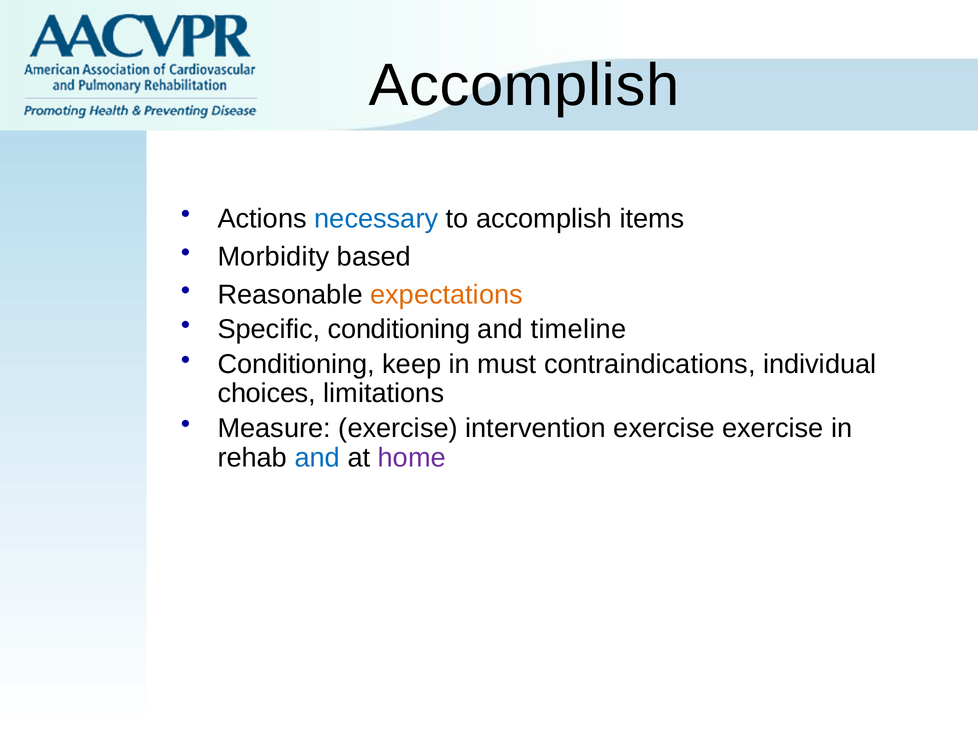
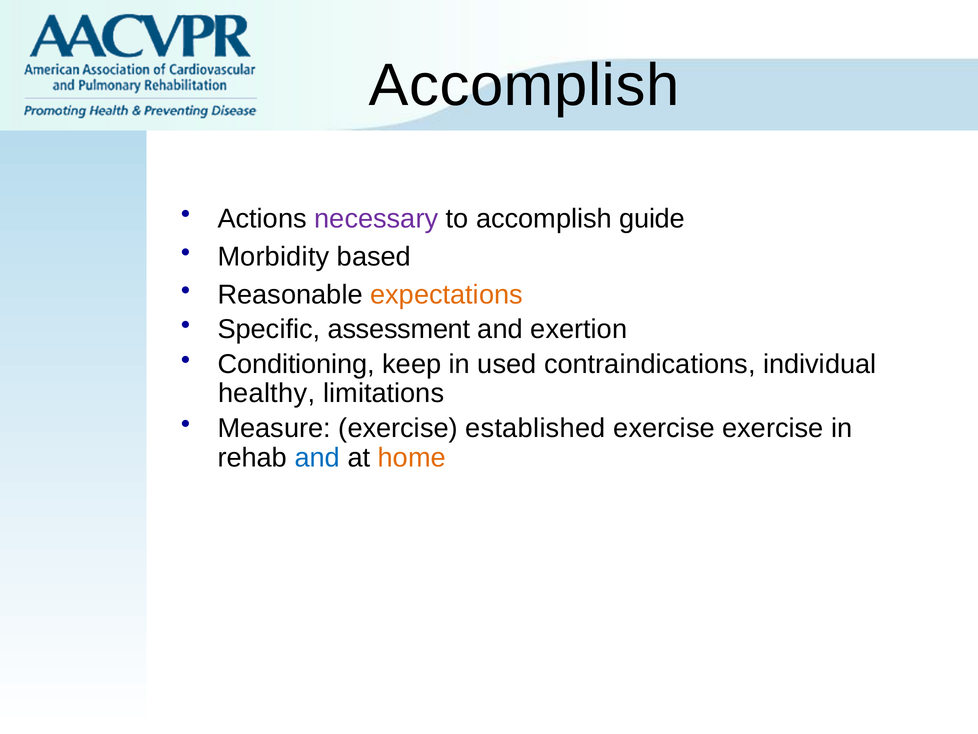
necessary colour: blue -> purple
items: items -> guide
Specific conditioning: conditioning -> assessment
timeline: timeline -> exertion
must: must -> used
choices: choices -> healthy
intervention: intervention -> established
home colour: purple -> orange
